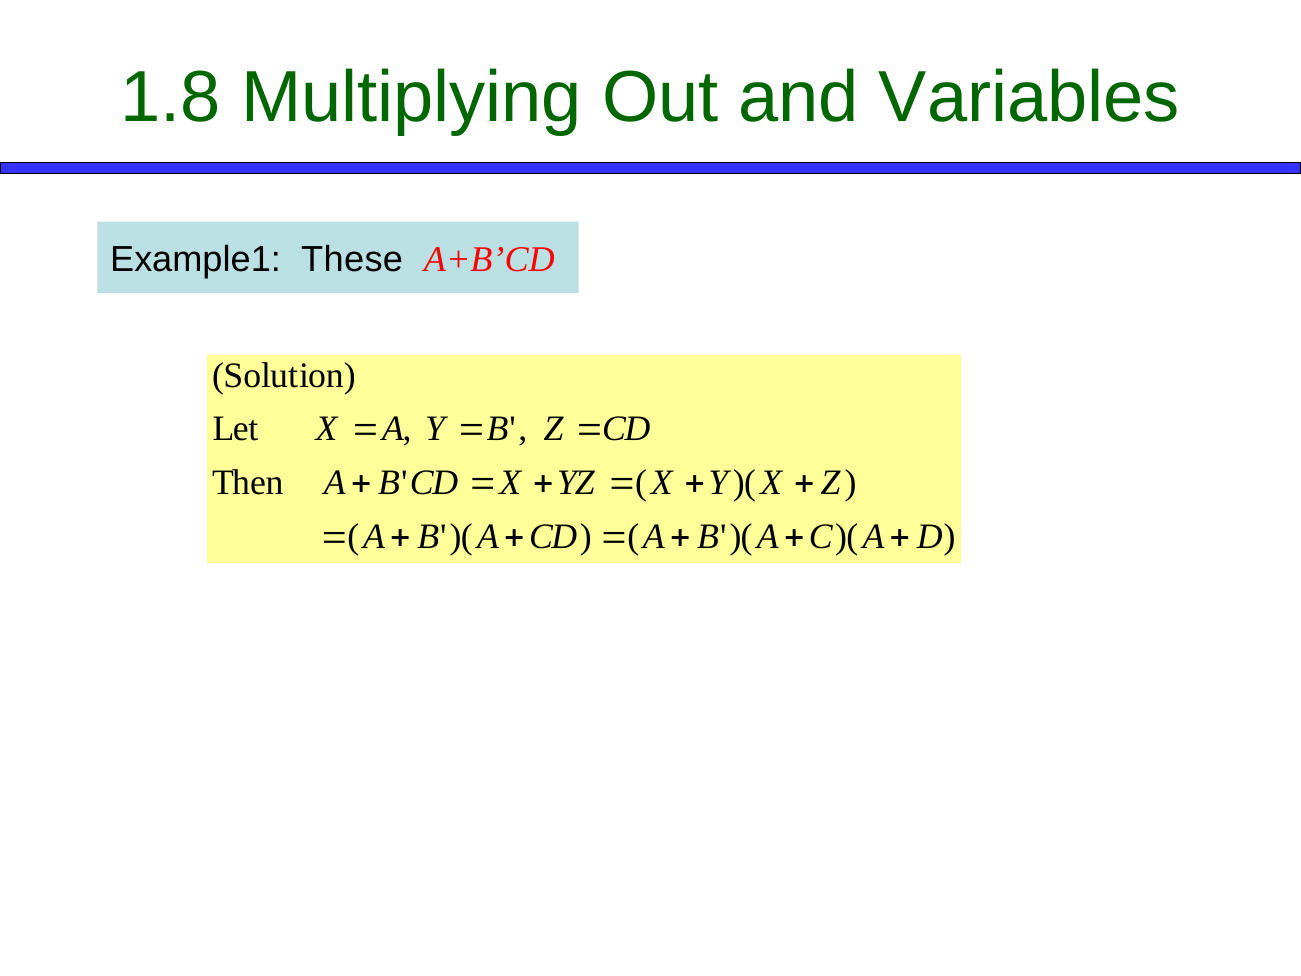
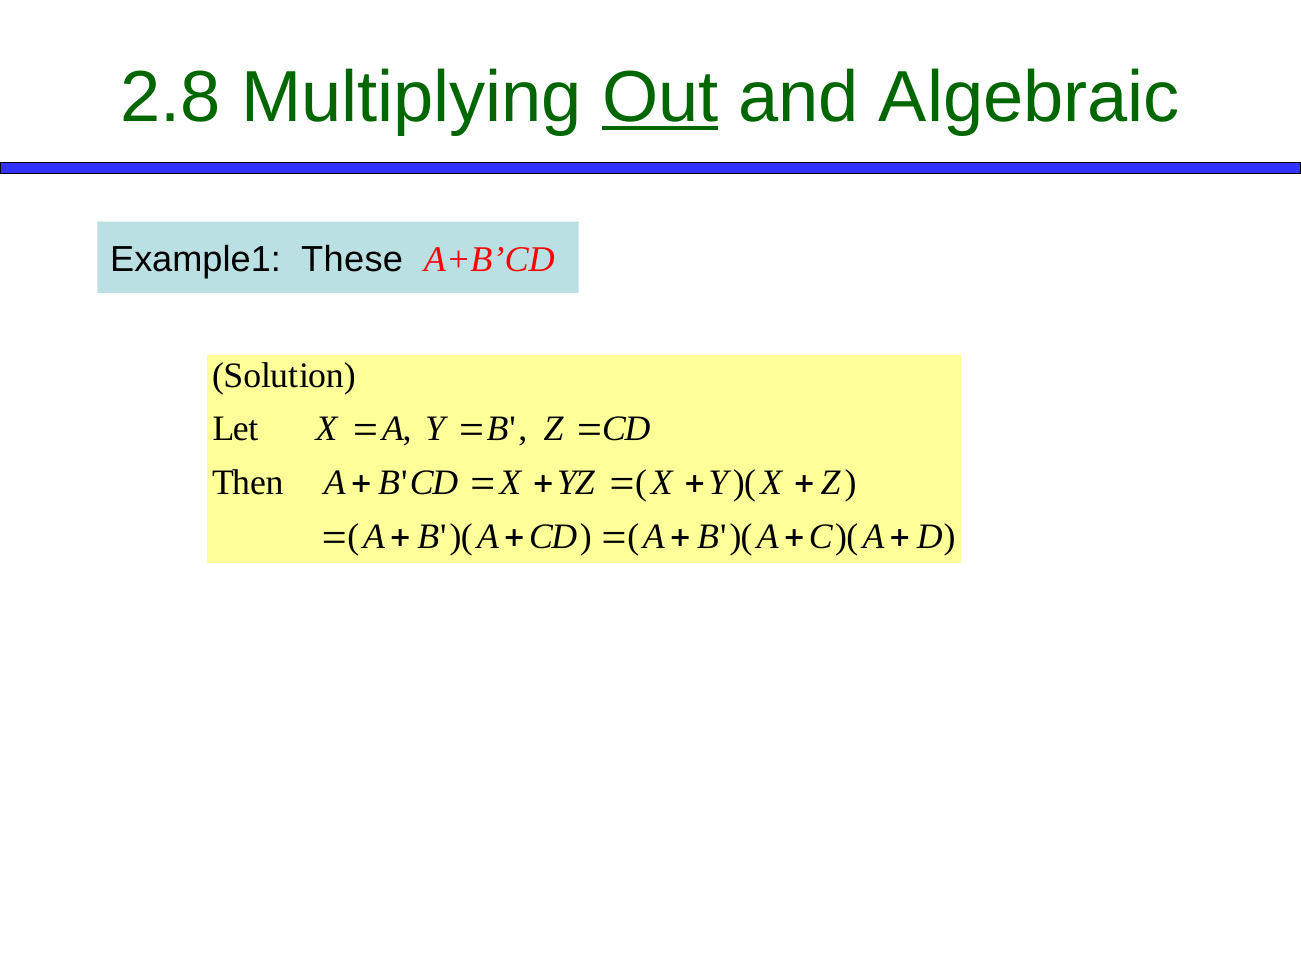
1.8: 1.8 -> 2.8
Out underline: none -> present
Variables: Variables -> Algebraic
